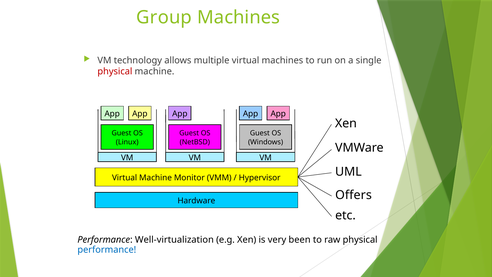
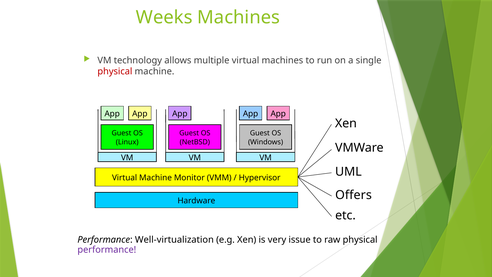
Group: Group -> Weeks
been: been -> issue
performance at (107, 249) colour: blue -> purple
